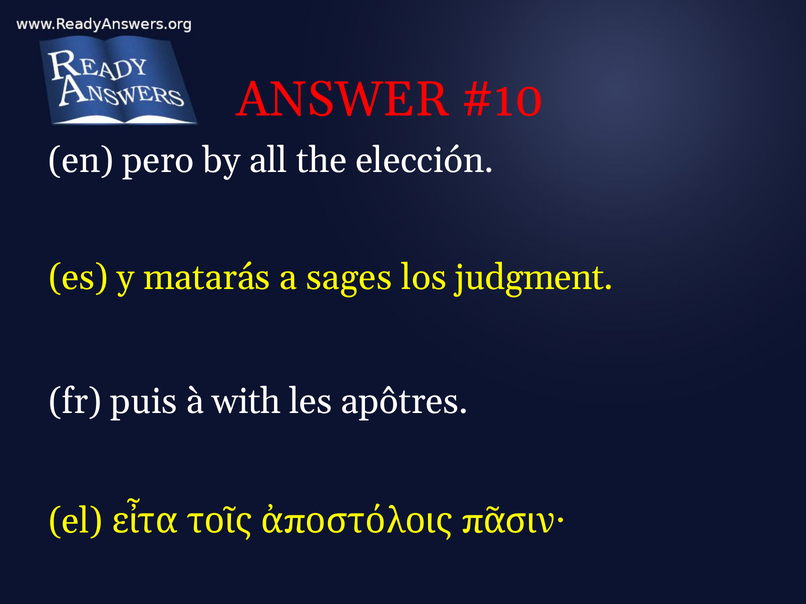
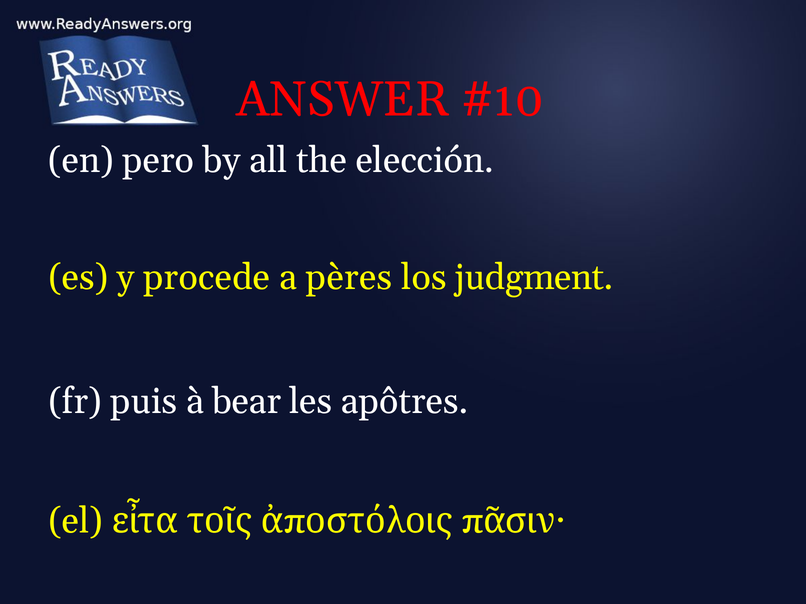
matarás: matarás -> procede
sages: sages -> pères
with: with -> bear
